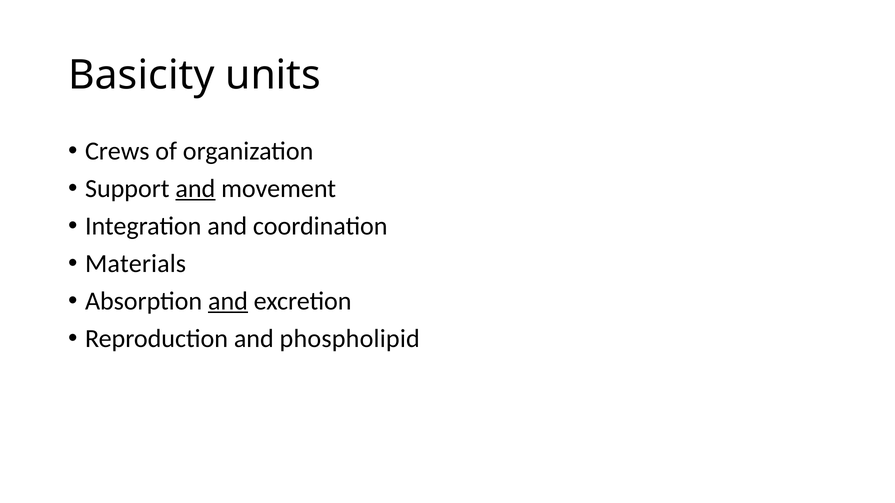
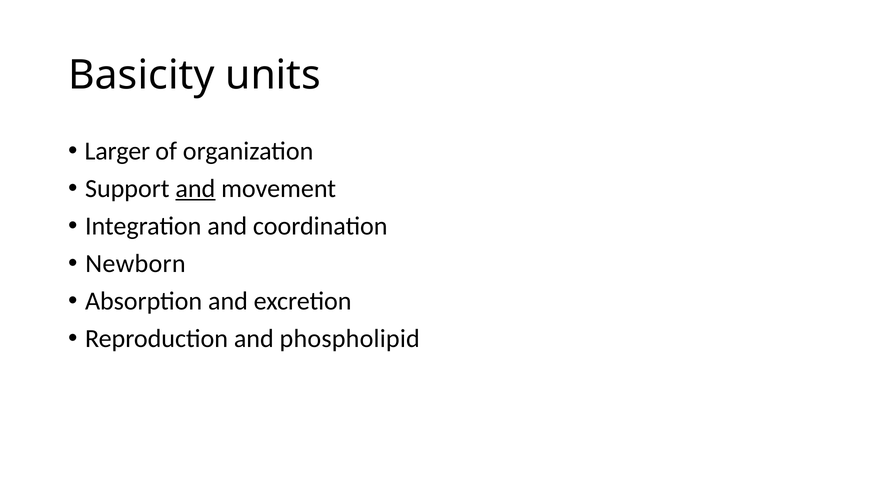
Crews: Crews -> Larger
Materials: Materials -> Newborn
and at (228, 301) underline: present -> none
